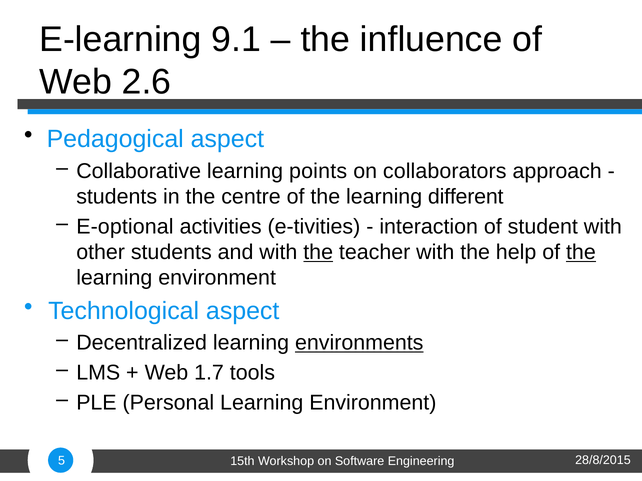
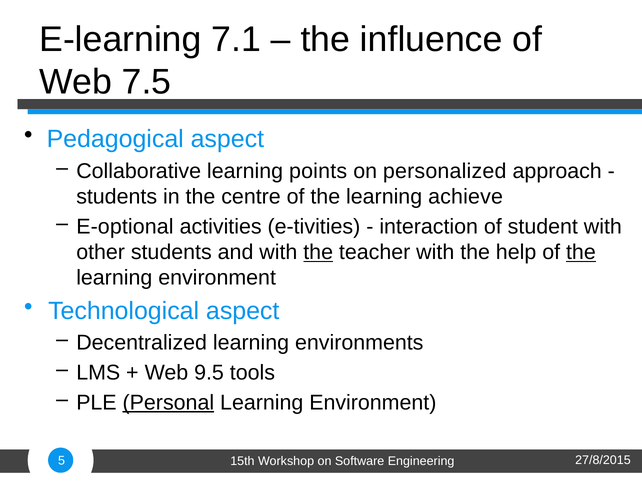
9.1: 9.1 -> 7.1
2.6: 2.6 -> 7.5
collaborators: collaborators -> personalized
different: different -> achieve
environments underline: present -> none
1.7: 1.7 -> 9.5
Personal underline: none -> present
28/8/2015: 28/8/2015 -> 27/8/2015
